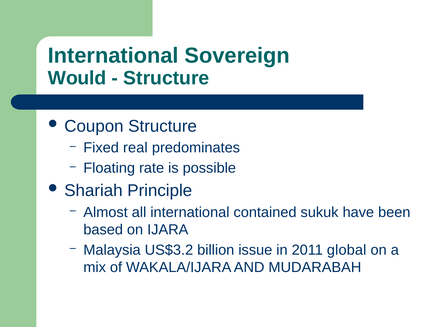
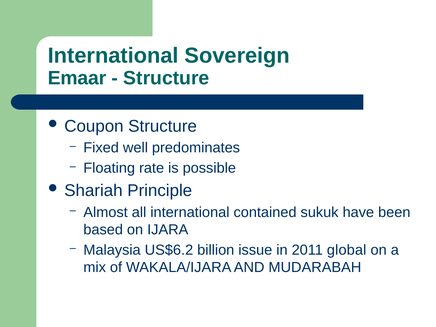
Would: Would -> Emaar
real: real -> well
US$3.2: US$3.2 -> US$6.2
